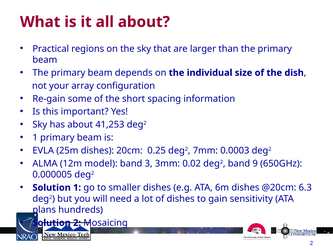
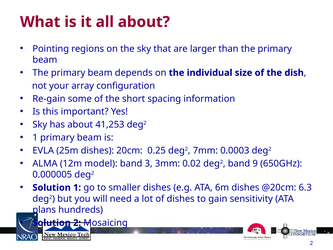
Practical: Practical -> Pointing
